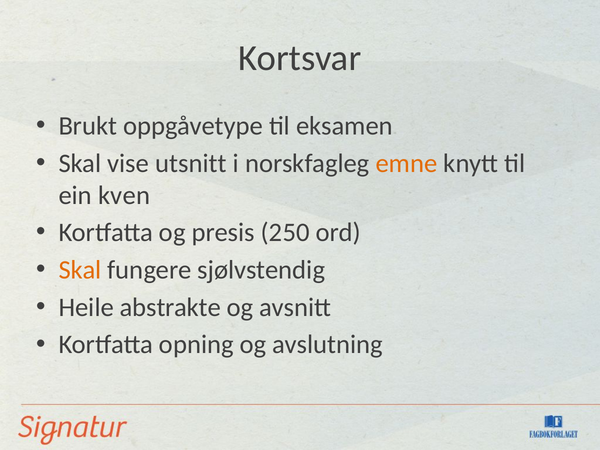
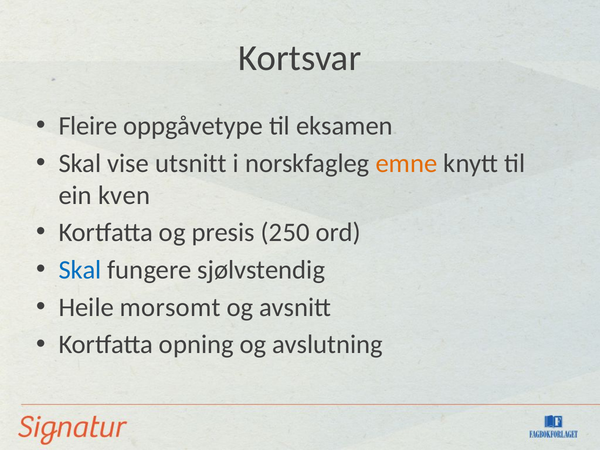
Brukt: Brukt -> Fleire
Skal at (80, 270) colour: orange -> blue
abstrakte: abstrakte -> morsomt
